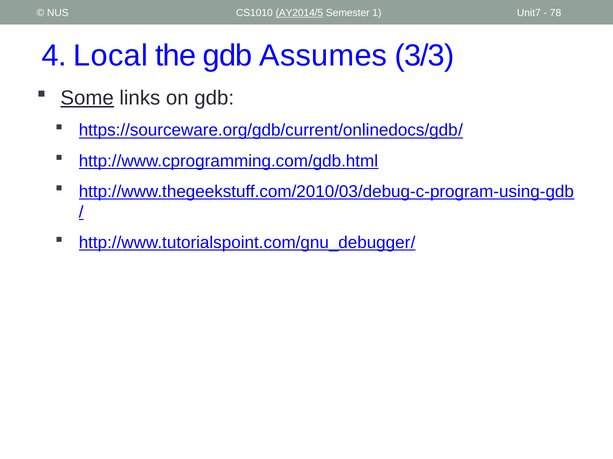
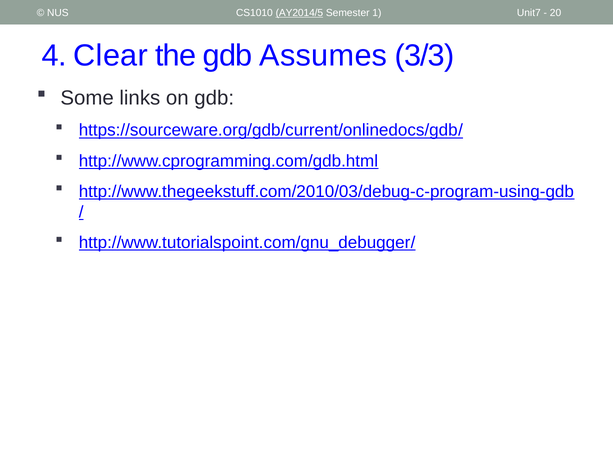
78: 78 -> 20
Local: Local -> Clear
Some underline: present -> none
